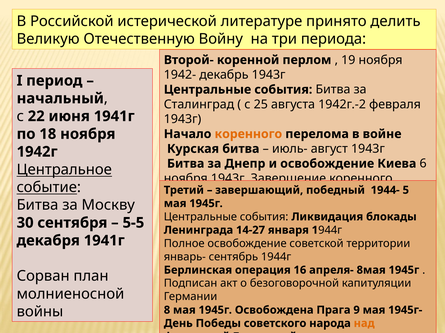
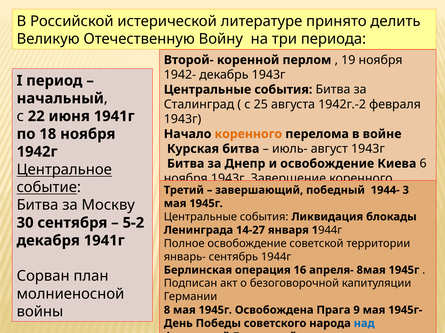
5: 5 -> 3
5-5: 5-5 -> 5-2
над colour: orange -> blue
